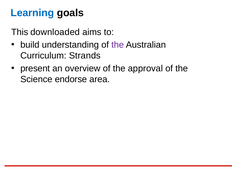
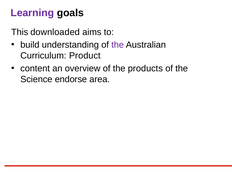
Learning colour: blue -> purple
Strands: Strands -> Product
present: present -> content
approval: approval -> products
